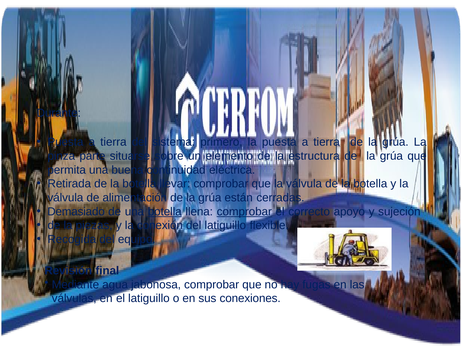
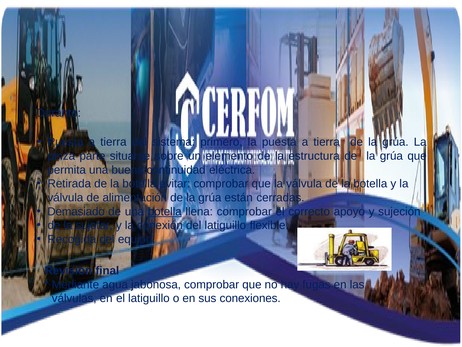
llevar: llevar -> evitar
comprobar at (244, 211) underline: present -> none
piezas: piezas -> sujetar
